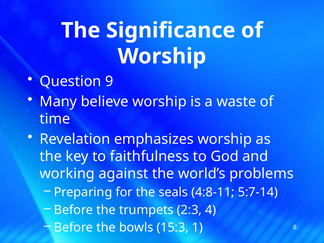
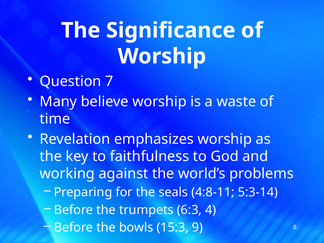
9: 9 -> 7
5:7-14: 5:7-14 -> 5:3-14
2:3: 2:3 -> 6:3
1: 1 -> 9
